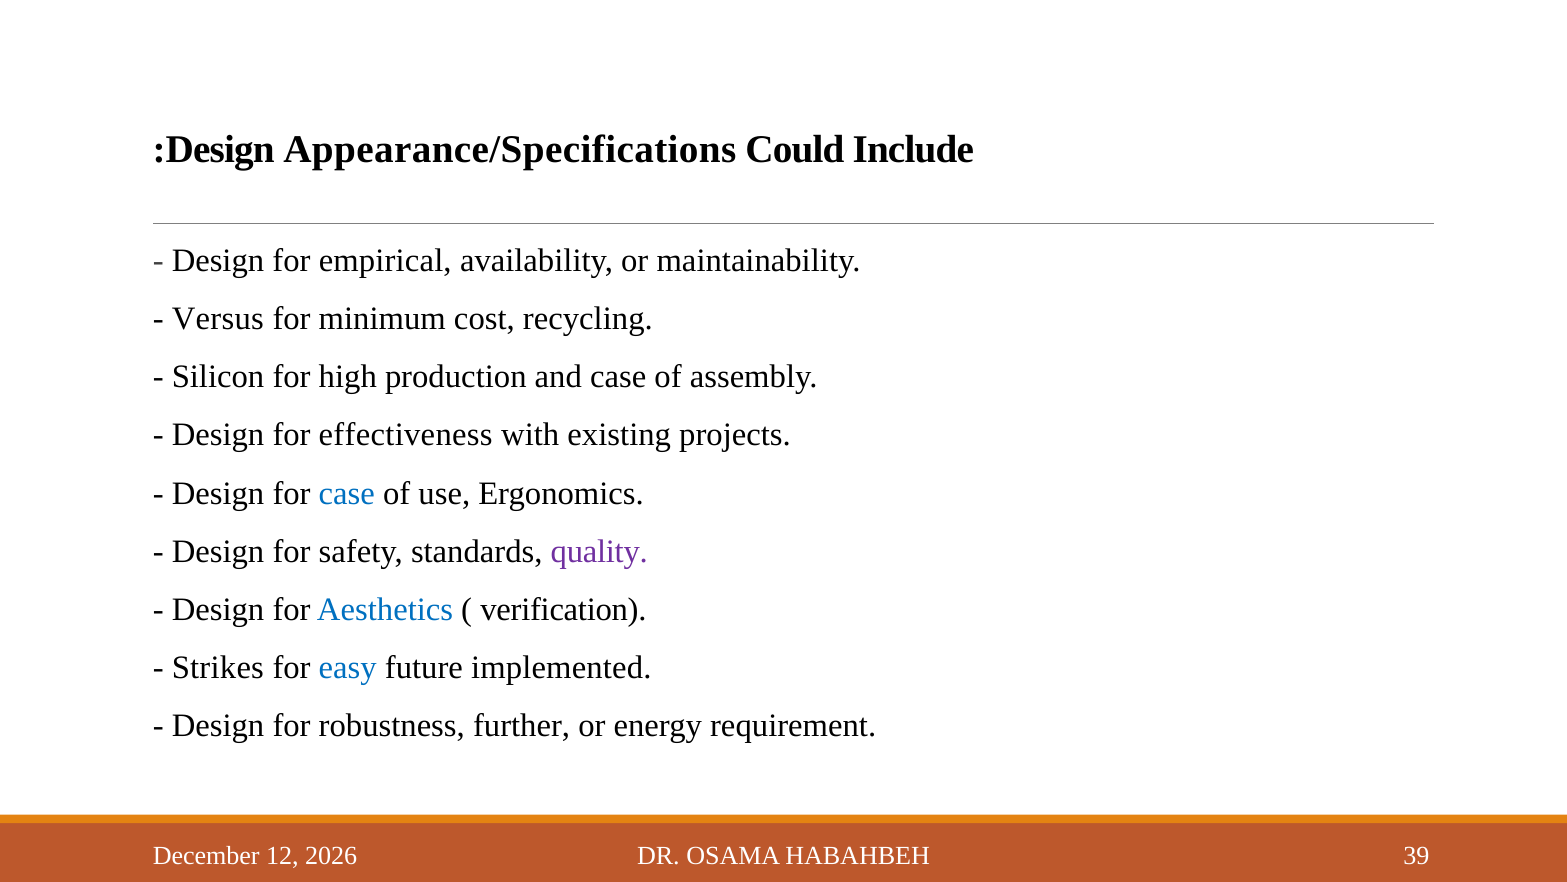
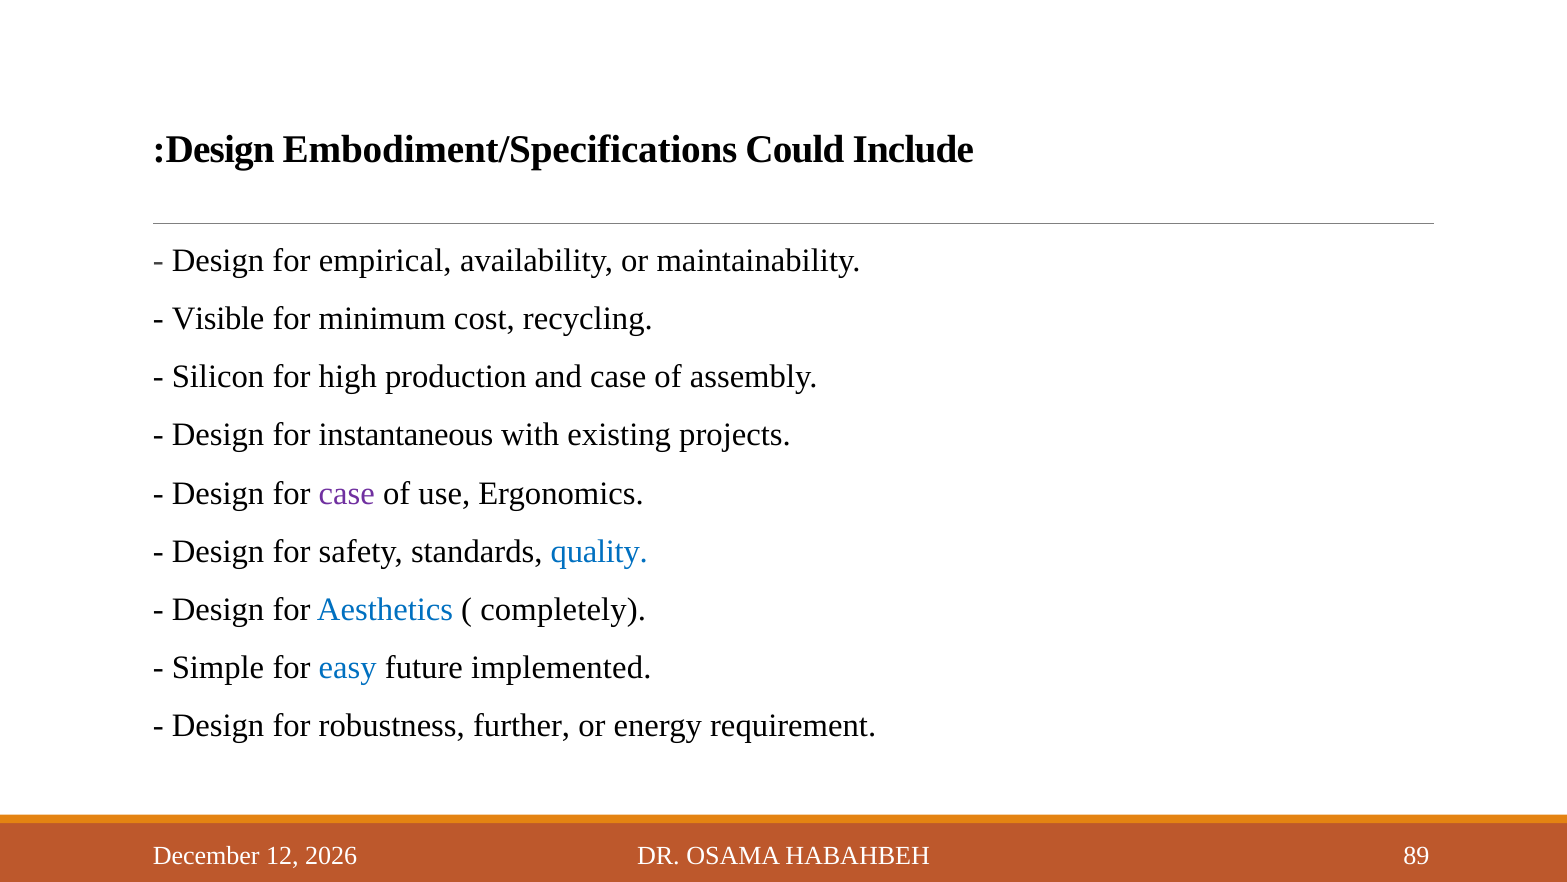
Appearance/Specifications: Appearance/Specifications -> Embodiment/Specifications
Versus: Versus -> Visible
effectiveness: effectiveness -> instantaneous
case at (347, 493) colour: blue -> purple
quality colour: purple -> blue
verification: verification -> completely
Strikes: Strikes -> Simple
39: 39 -> 89
